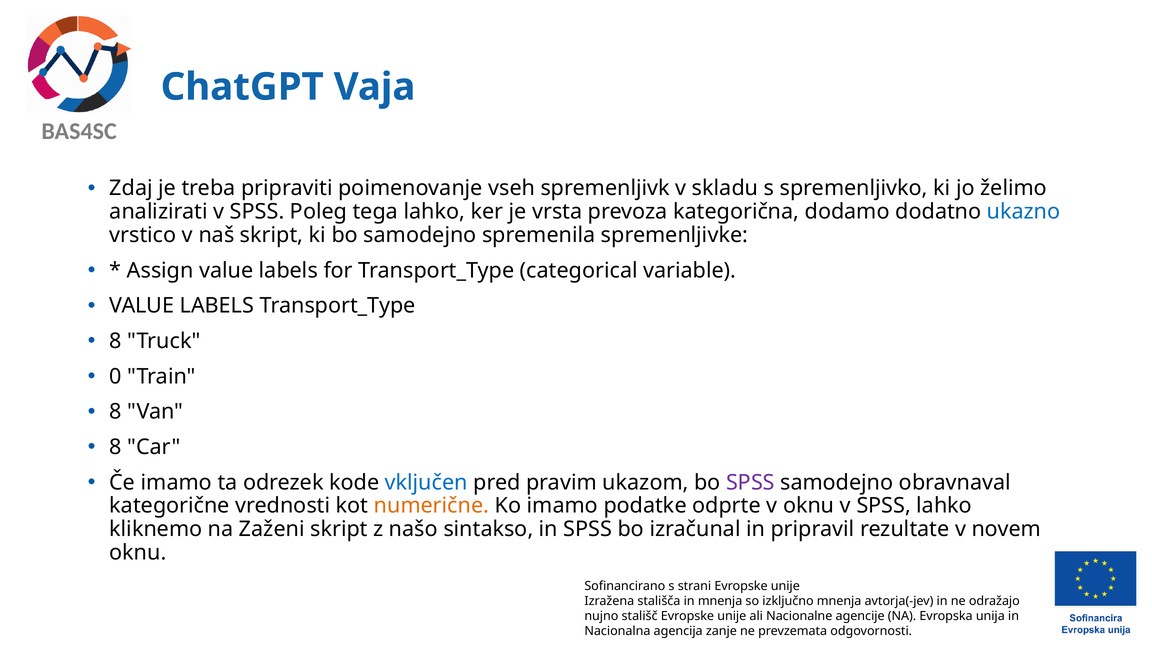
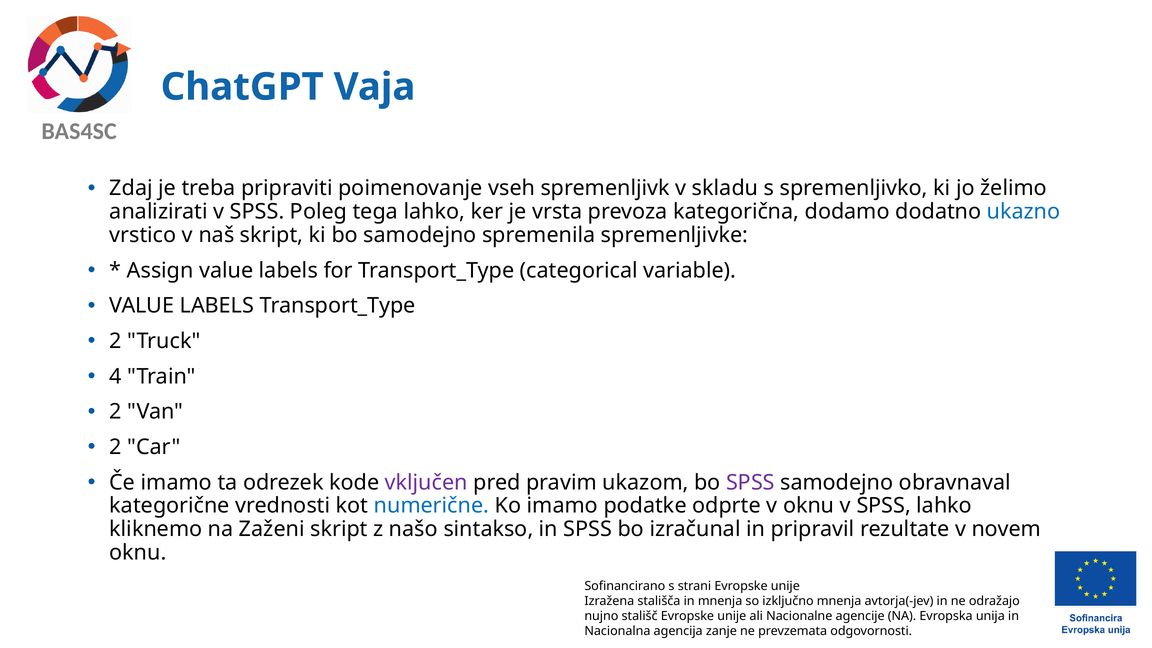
8 at (116, 341): 8 -> 2
0: 0 -> 4
8 at (116, 412): 8 -> 2
8 at (116, 447): 8 -> 2
vključen colour: blue -> purple
numerične colour: orange -> blue
